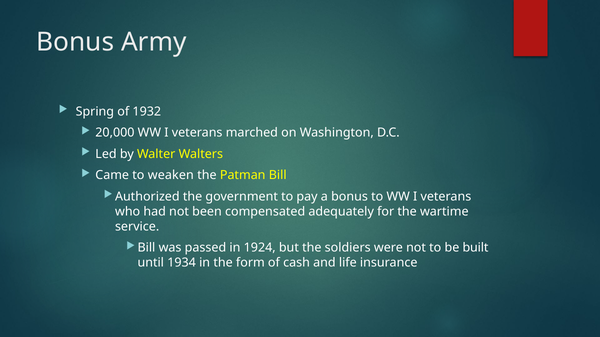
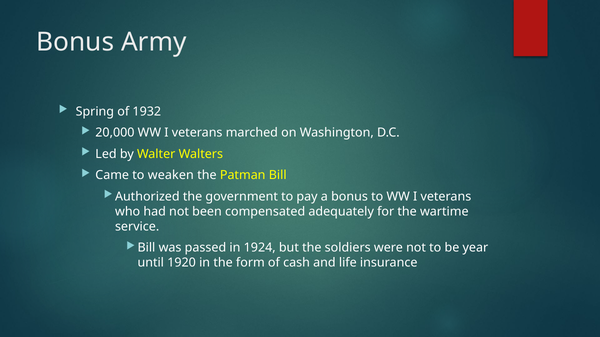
built: built -> year
1934: 1934 -> 1920
